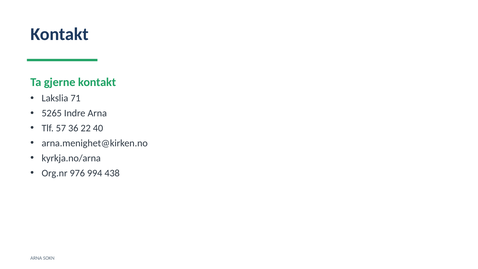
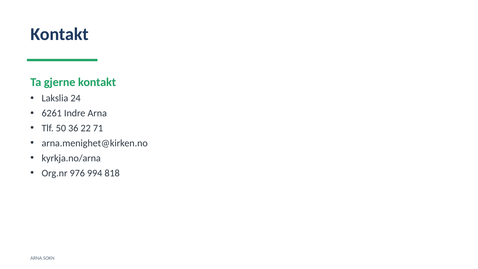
71: 71 -> 24
5265: 5265 -> 6261
57: 57 -> 50
40: 40 -> 71
438: 438 -> 818
